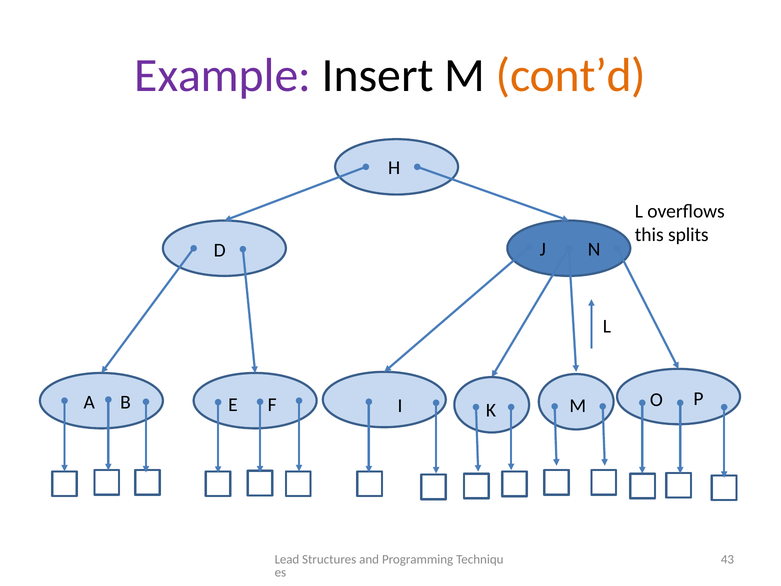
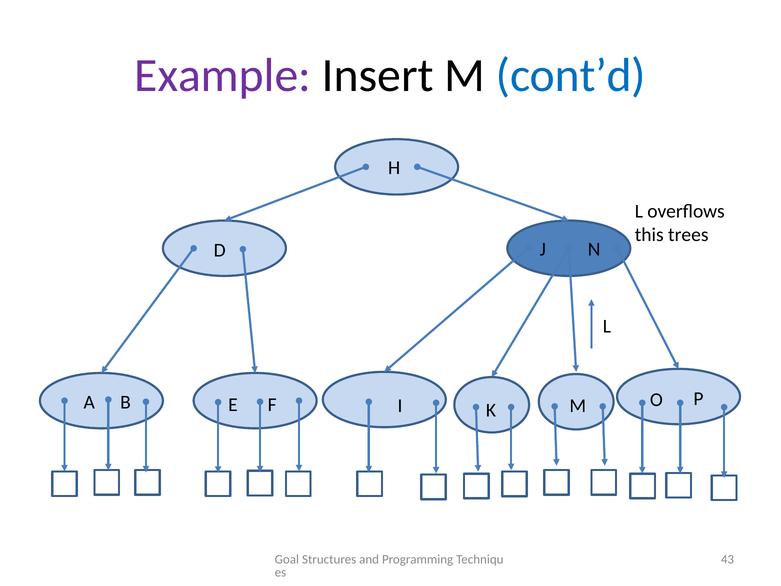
cont’d colour: orange -> blue
splits: splits -> trees
Lead: Lead -> Goal
